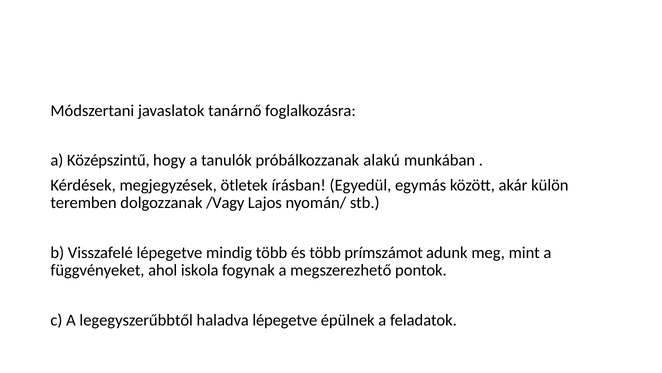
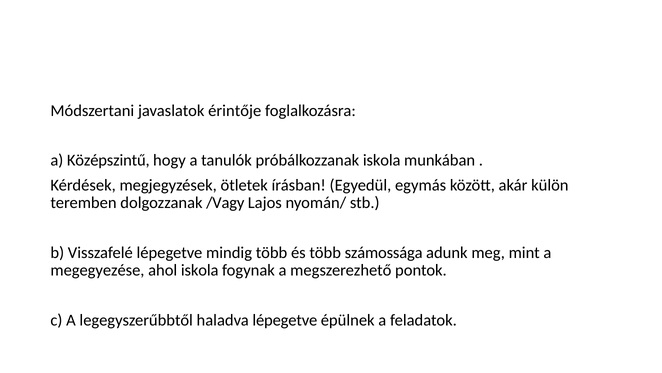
tanárnő: tanárnő -> érintője
próbálkozzanak alakú: alakú -> iskola
prímszámot: prímszámot -> számossága
függvényeket: függvényeket -> megegyezése
